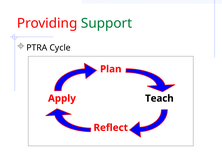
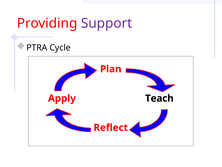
Support colour: green -> purple
